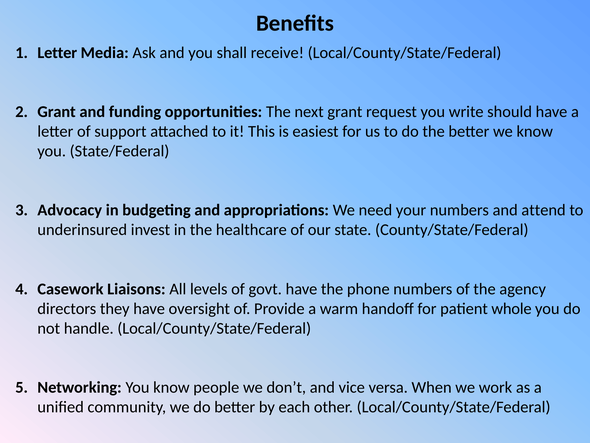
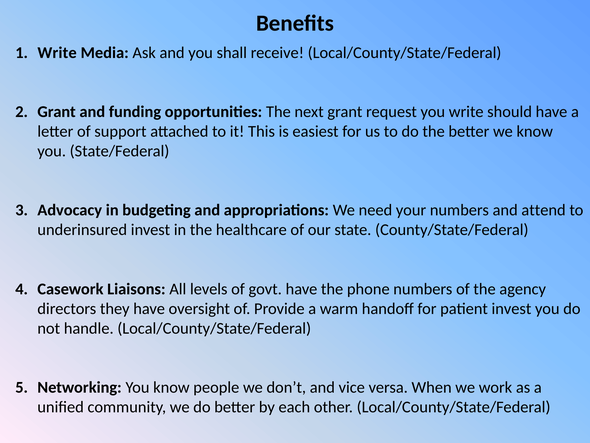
Letter at (57, 53): Letter -> Write
patient whole: whole -> invest
